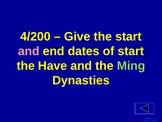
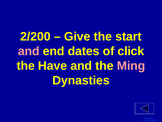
4/200: 4/200 -> 2/200
of start: start -> click
Ming colour: light green -> pink
